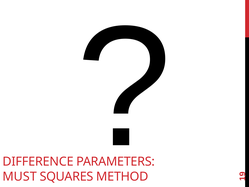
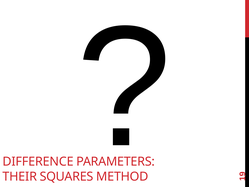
MUST: MUST -> THEIR
